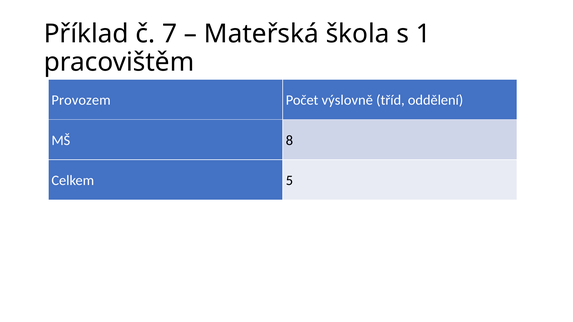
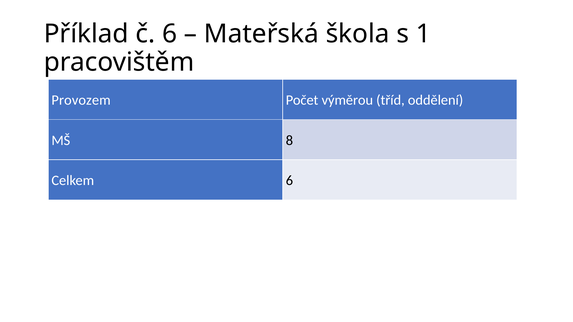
č 7: 7 -> 6
výslovně: výslovně -> výměrou
Celkem 5: 5 -> 6
